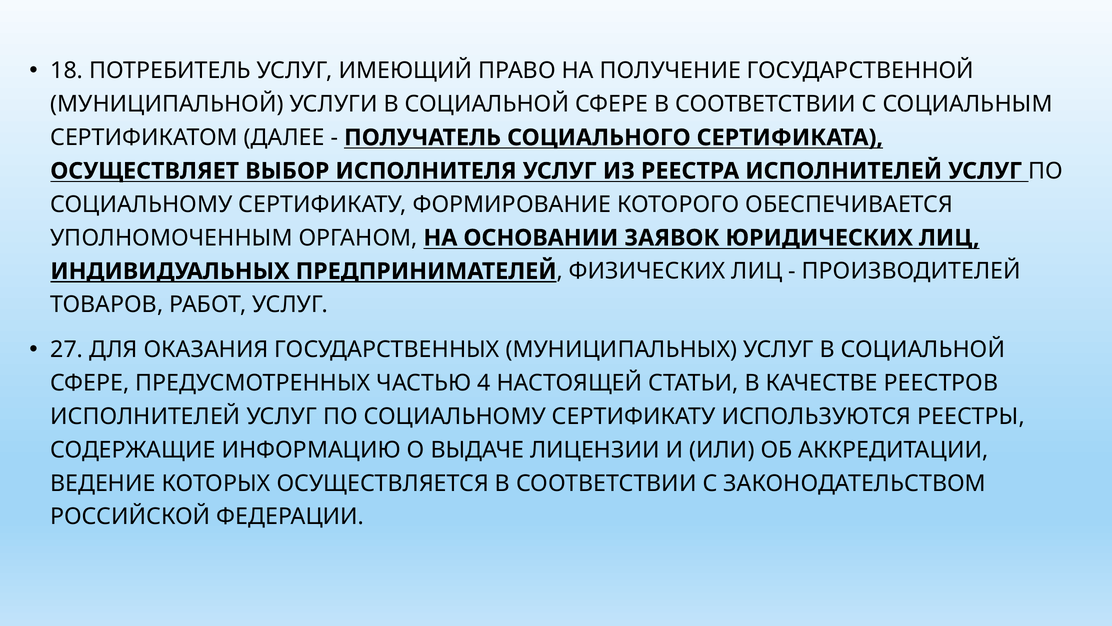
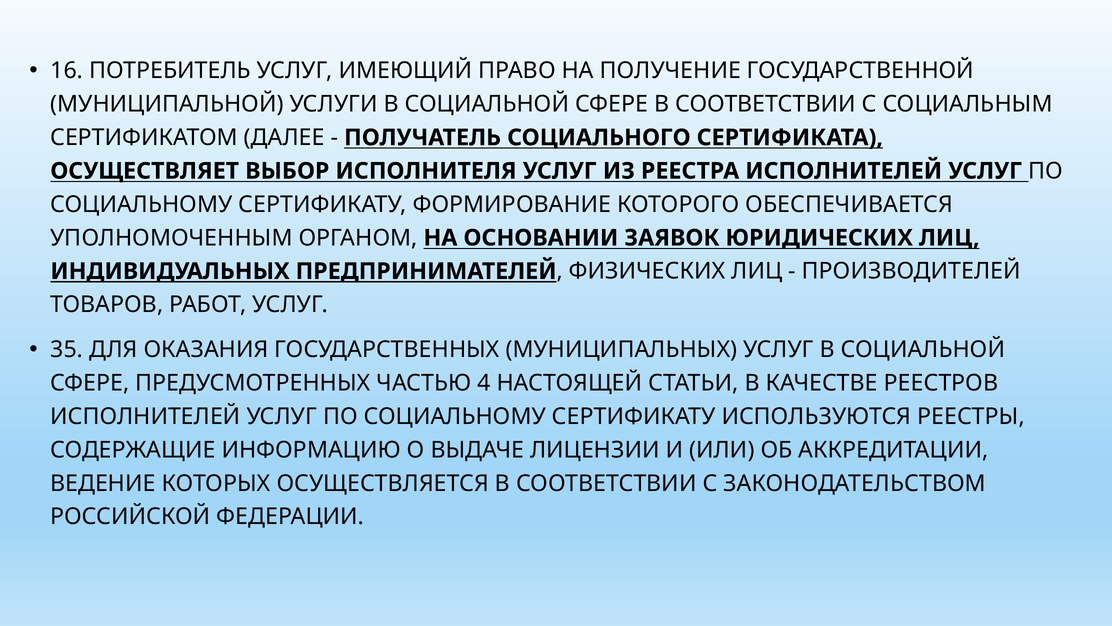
18: 18 -> 16
27: 27 -> 35
